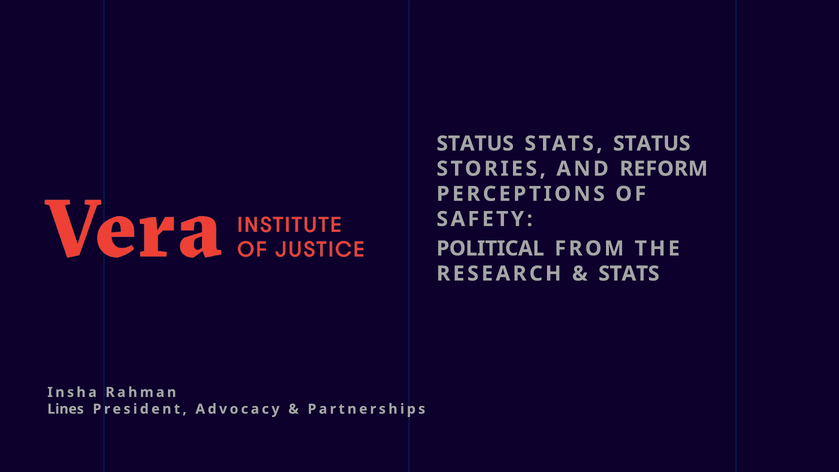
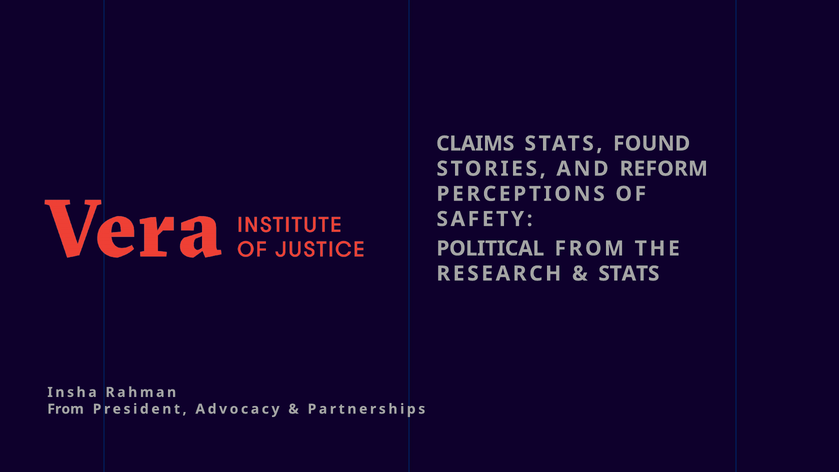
STATUS at (475, 144): STATUS -> CLAIMS
STATS STATUS: STATUS -> FOUND
Lines at (66, 409): Lines -> From
